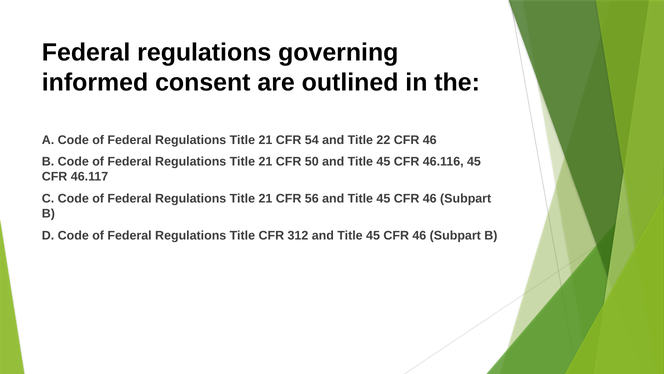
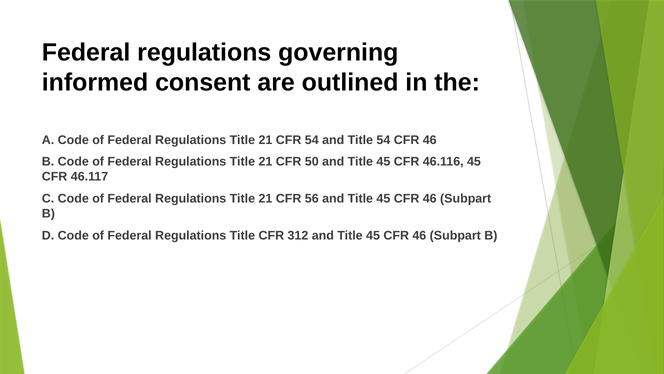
Title 22: 22 -> 54
